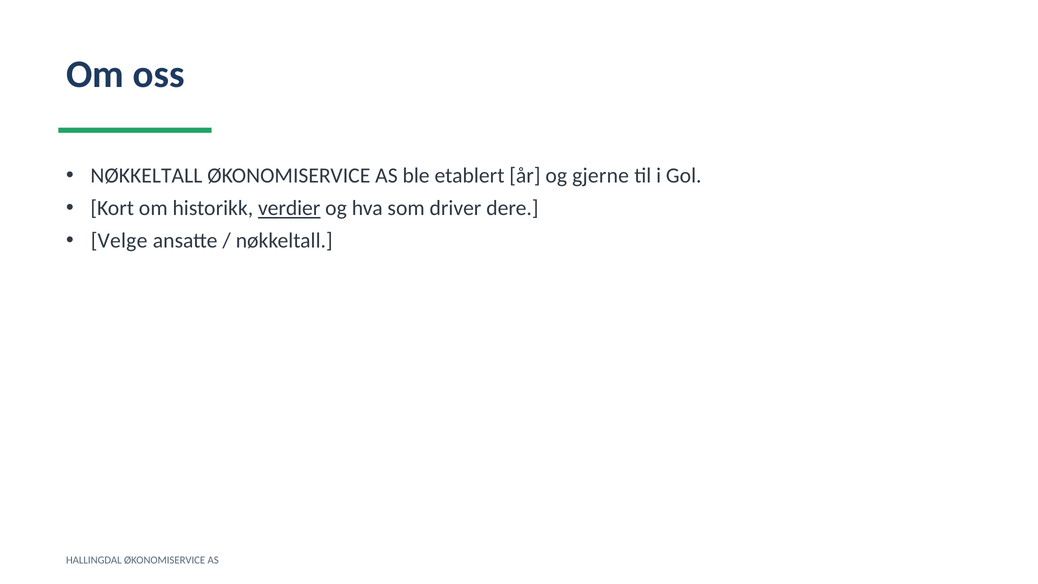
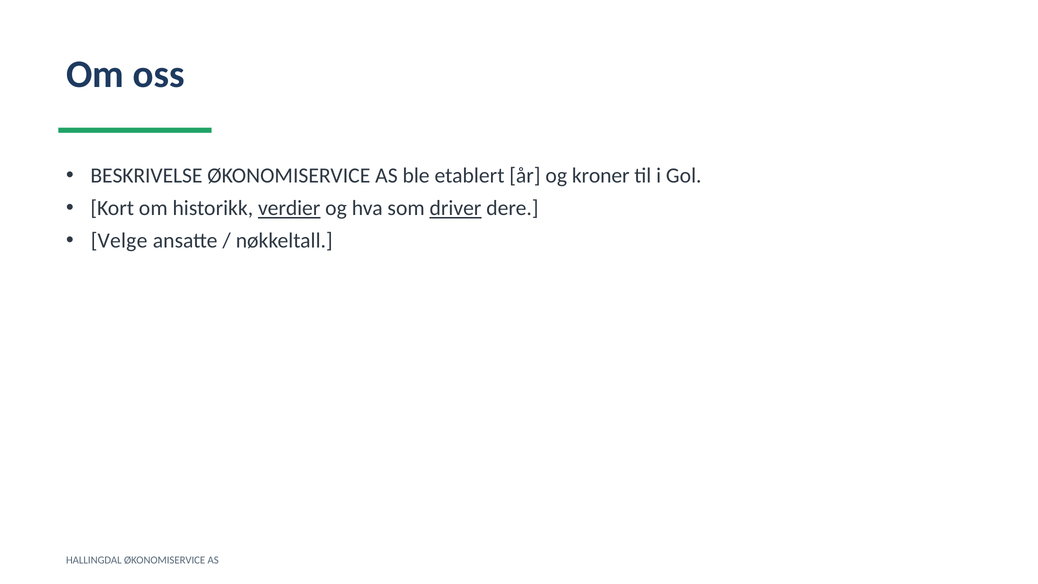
NØKKELTALL at (146, 176): NØKKELTALL -> BESKRIVELSE
gjerne: gjerne -> kroner
driver underline: none -> present
